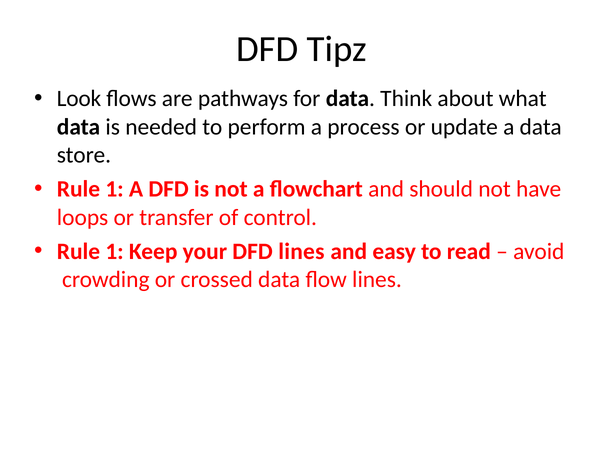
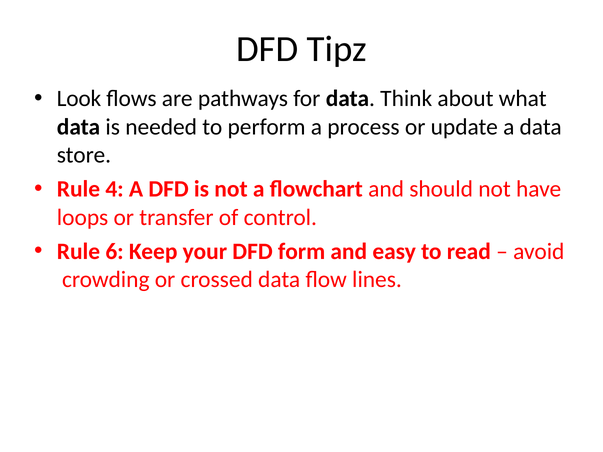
1 at (115, 189): 1 -> 4
1 at (115, 252): 1 -> 6
DFD lines: lines -> form
